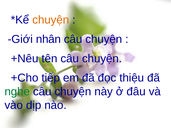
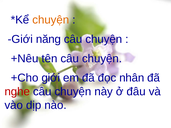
nhân: nhân -> năng
+Cho tiếp: tiếp -> giới
thiệu: thiệu -> nhân
nghe colour: green -> red
